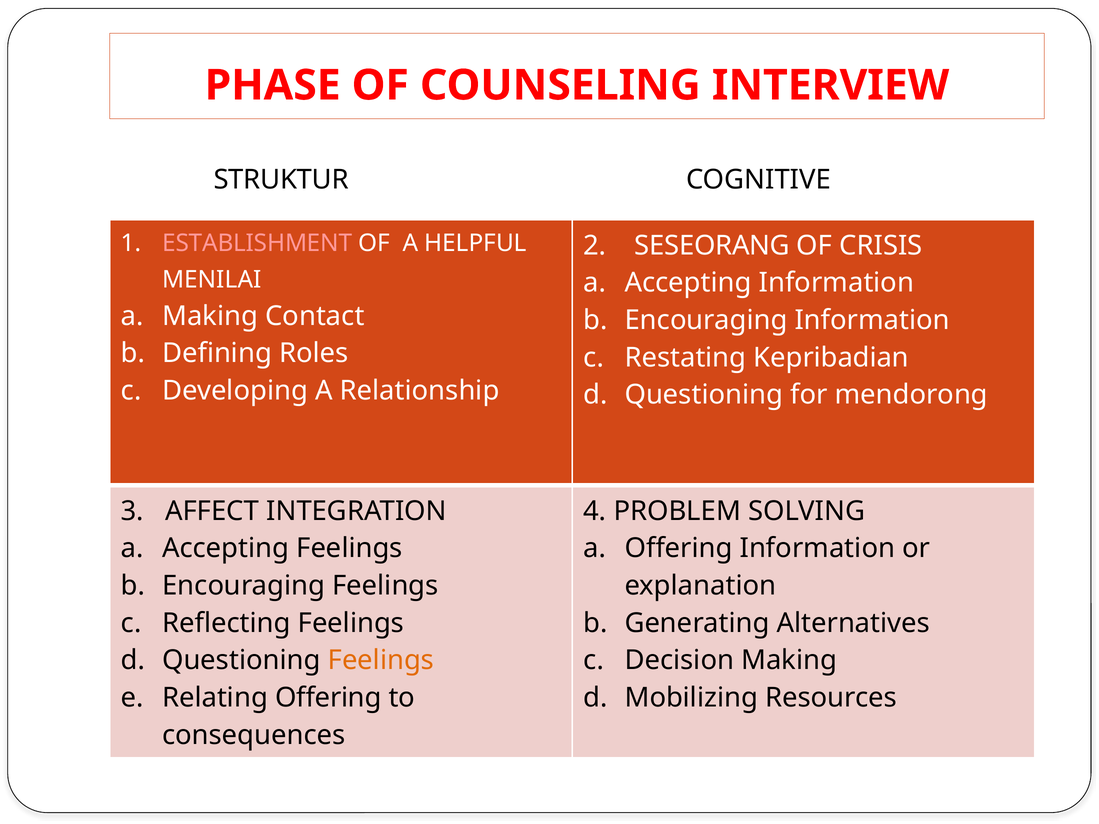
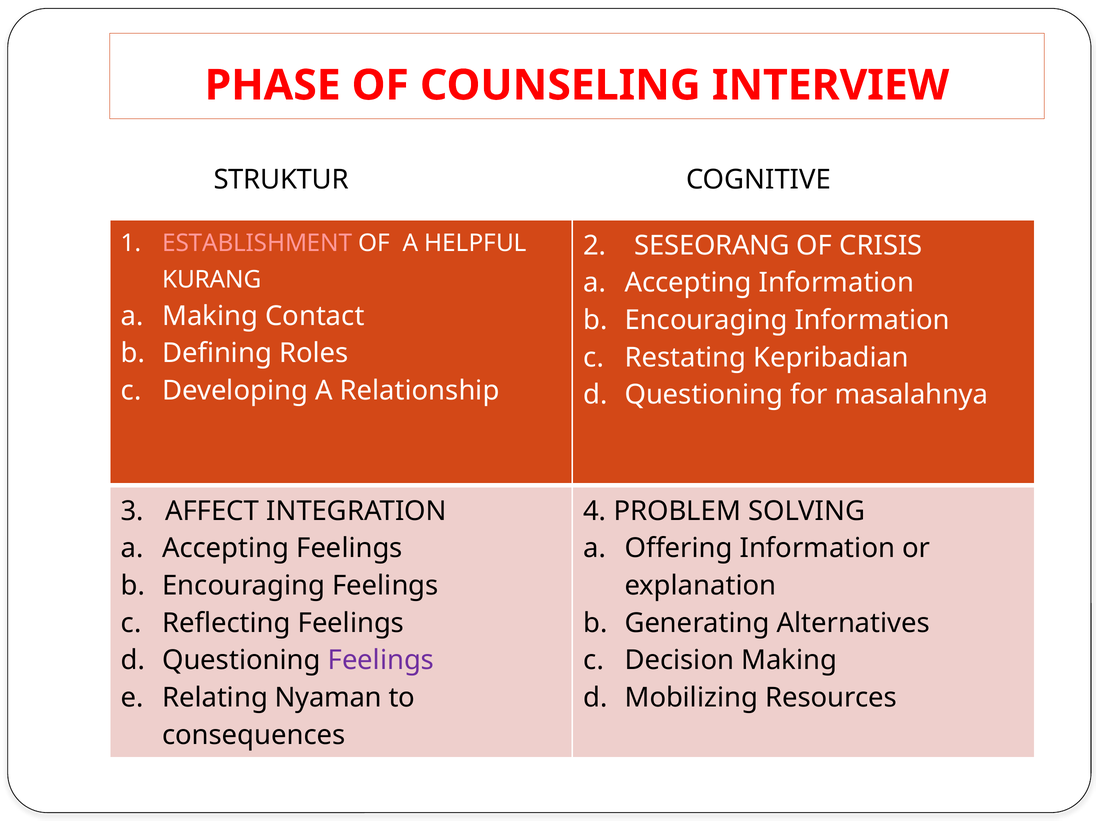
MENILAI: MENILAI -> KURANG
mendorong: mendorong -> masalahnya
Feelings at (381, 661) colour: orange -> purple
Relating Offering: Offering -> Nyaman
